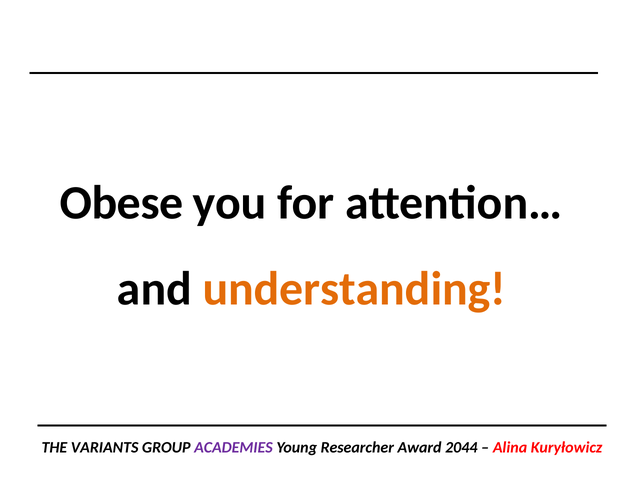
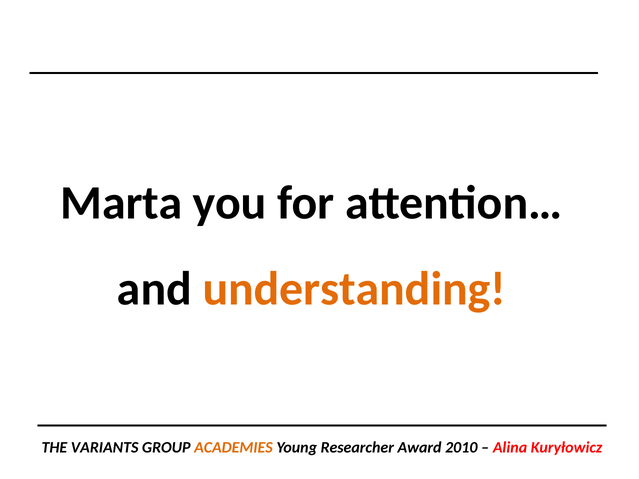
Obese: Obese -> Marta
ACADEMIES colour: purple -> orange
2044: 2044 -> 2010
